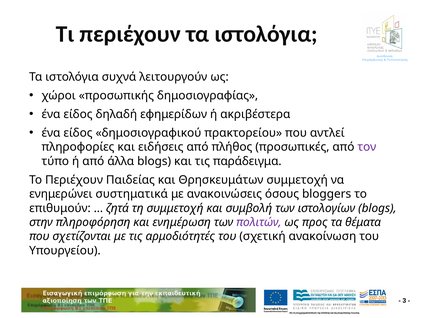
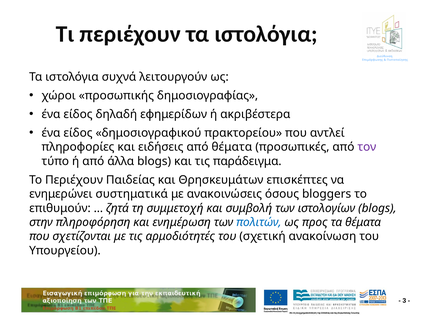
από πλήθος: πλήθος -> θέματα
Θρησκευμάτων συμμετοχή: συμμετοχή -> επισκέπτες
πολιτών colour: purple -> blue
